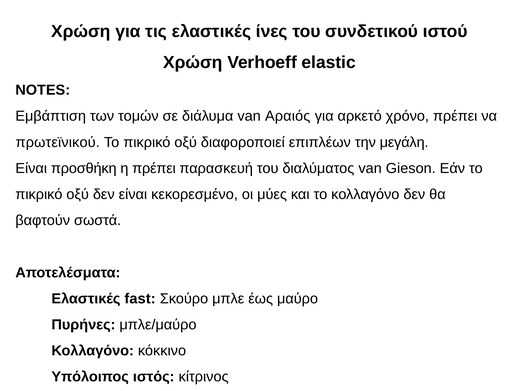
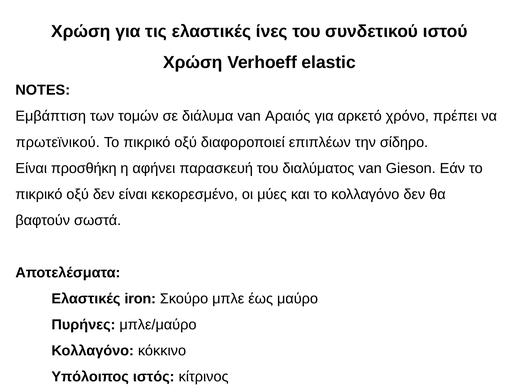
μεγάλη: μεγάλη -> σίδηρο
η πρέπει: πρέπει -> αφήνει
fast: fast -> iron
